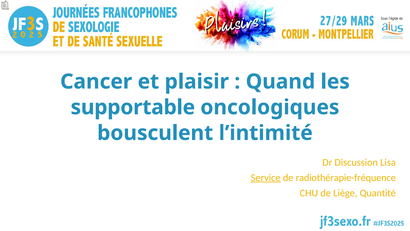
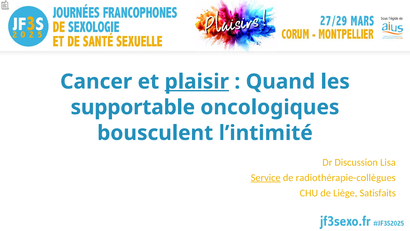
plaisir underline: none -> present
radiothérapie-fréquence: radiothérapie-fréquence -> radiothérapie-collègues
Quantité: Quantité -> Satisfaits
